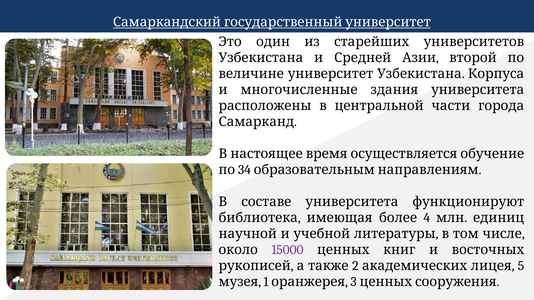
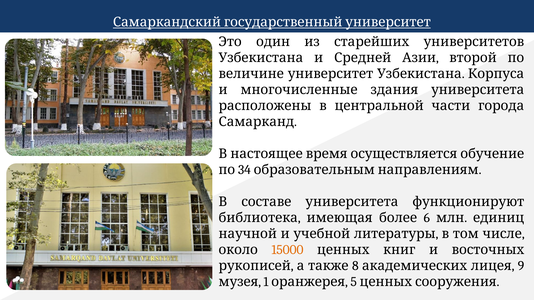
4: 4 -> 6
15000 colour: purple -> orange
2: 2 -> 8
5: 5 -> 9
3: 3 -> 5
